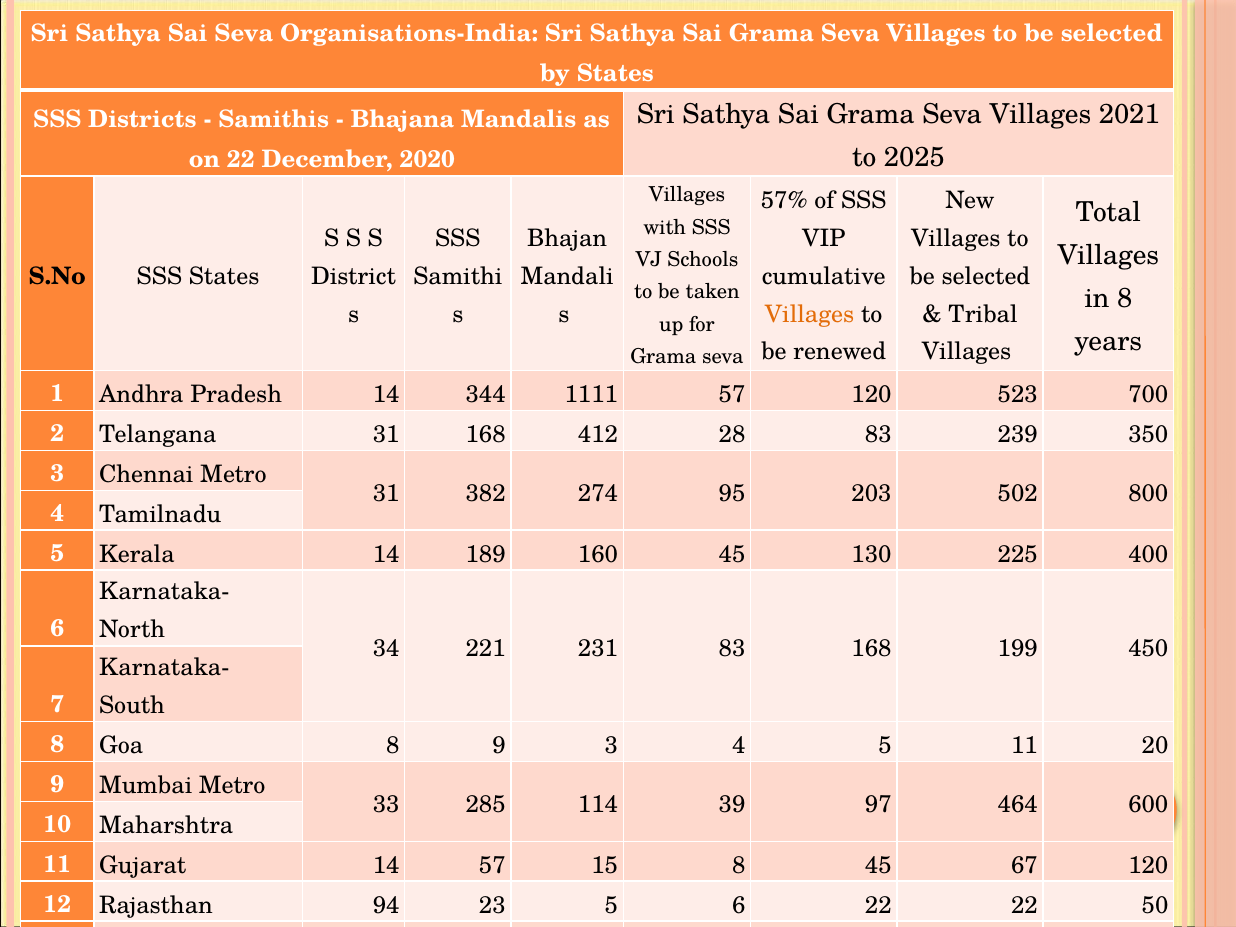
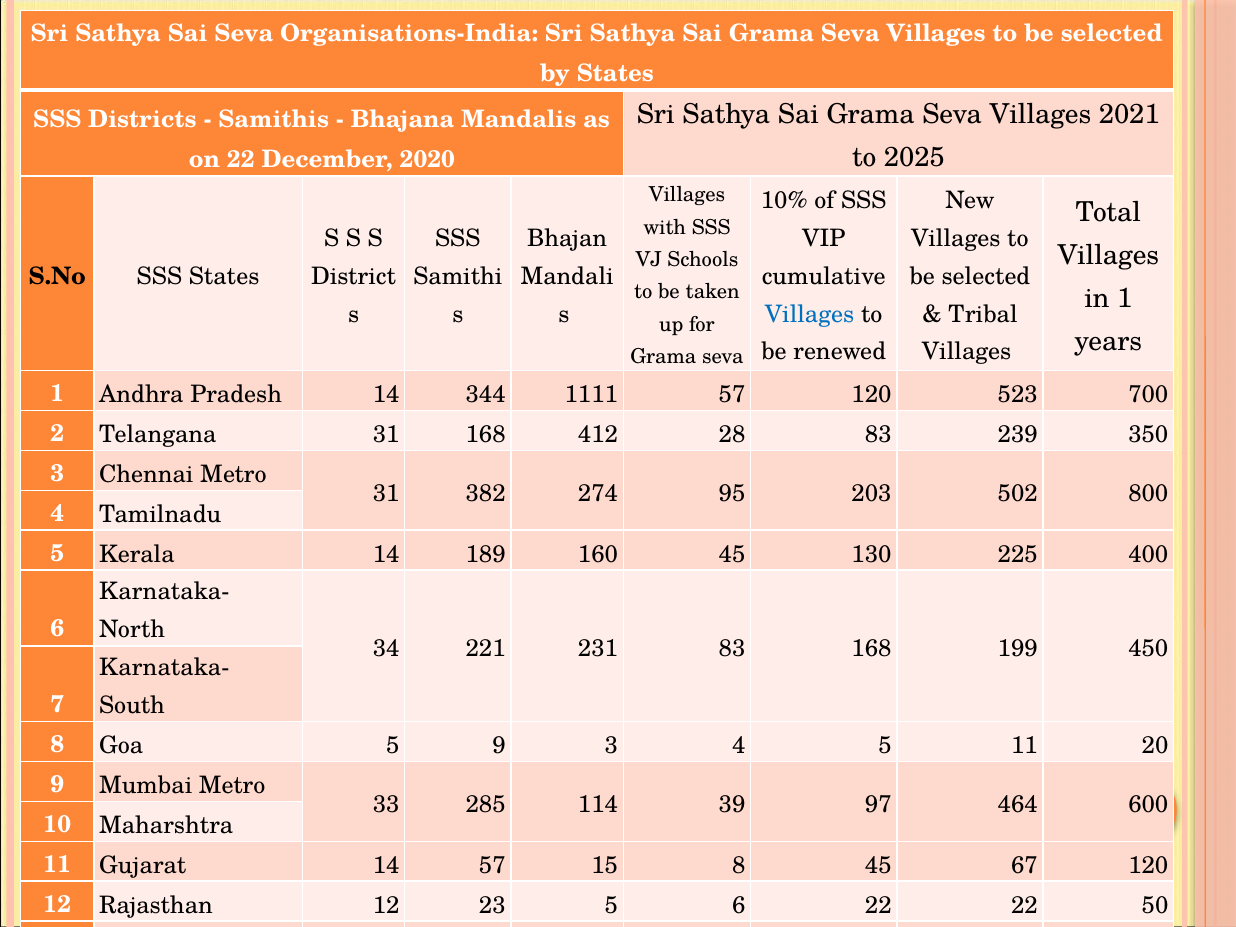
57%: 57% -> 10%
in 8: 8 -> 1
Villages at (810, 314) colour: orange -> blue
Goa 8: 8 -> 5
Rajasthan 94: 94 -> 12
